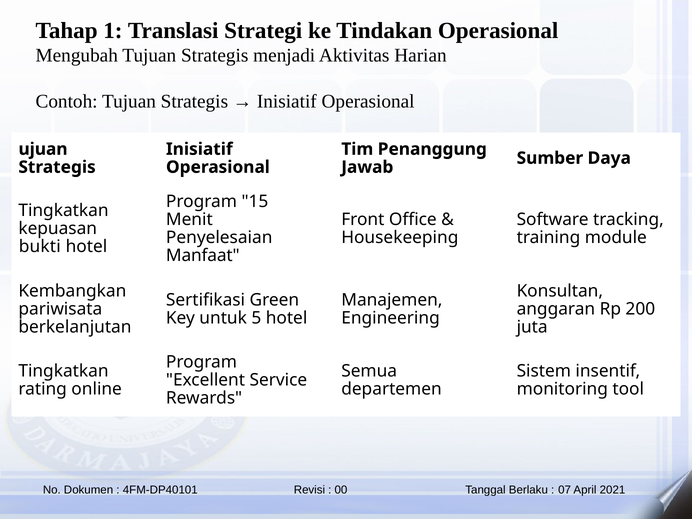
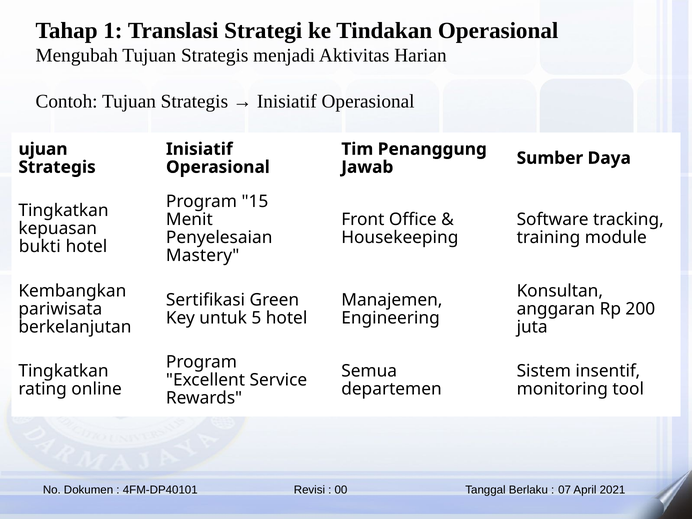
Manfaat: Manfaat -> Mastery
